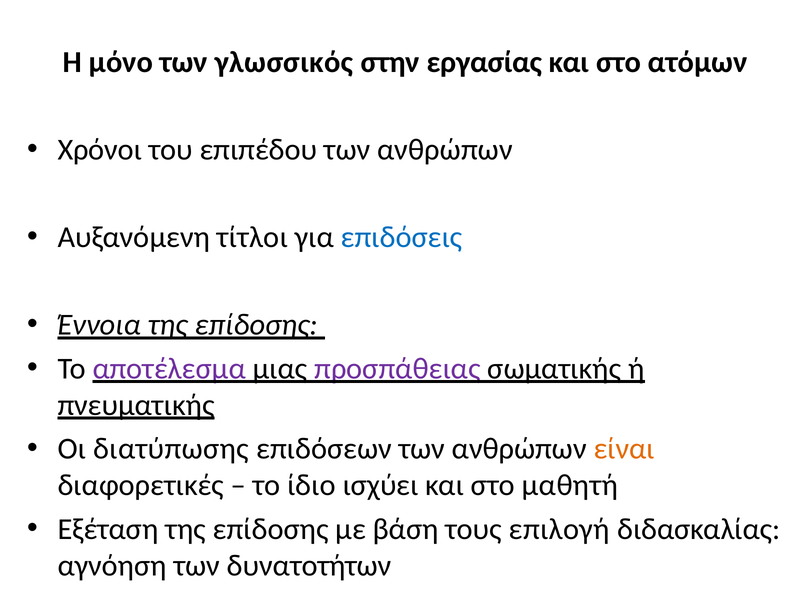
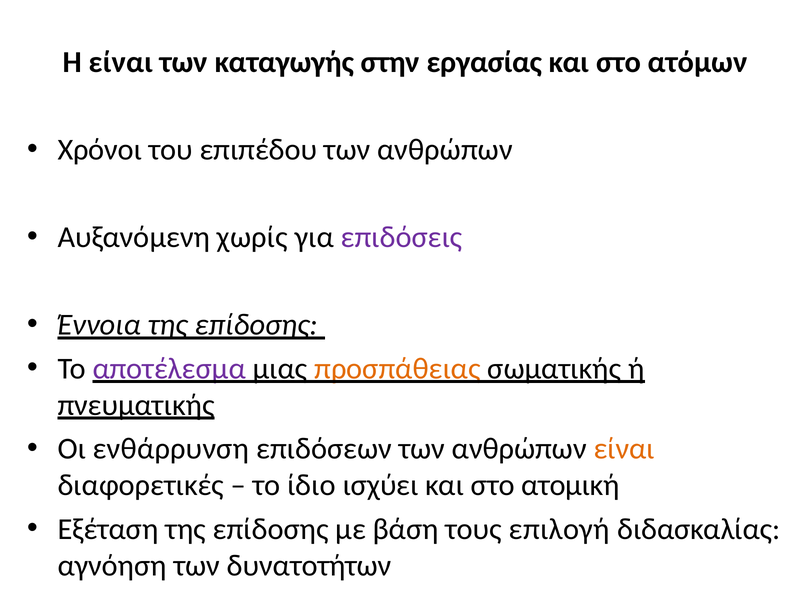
Η μόνο: μόνο -> είναι
γλωσσικός: γλωσσικός -> καταγωγής
τίτλοι: τίτλοι -> χωρίς
επιδόσεις colour: blue -> purple
προσπάθειας colour: purple -> orange
διατύπωσης: διατύπωσης -> ενθάρρυνση
μαθητή: μαθητή -> ατομική
